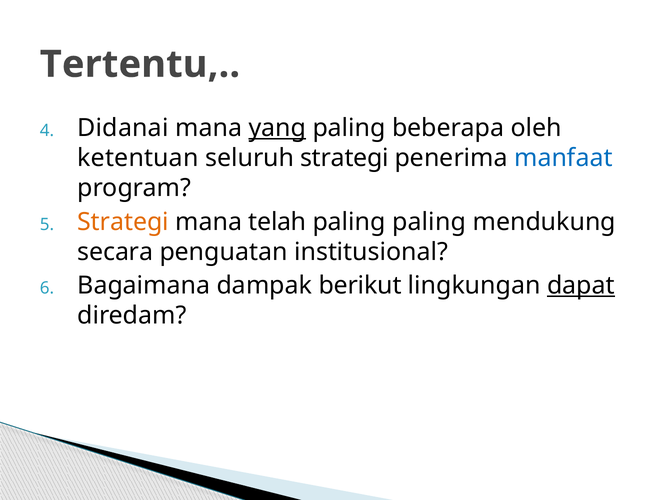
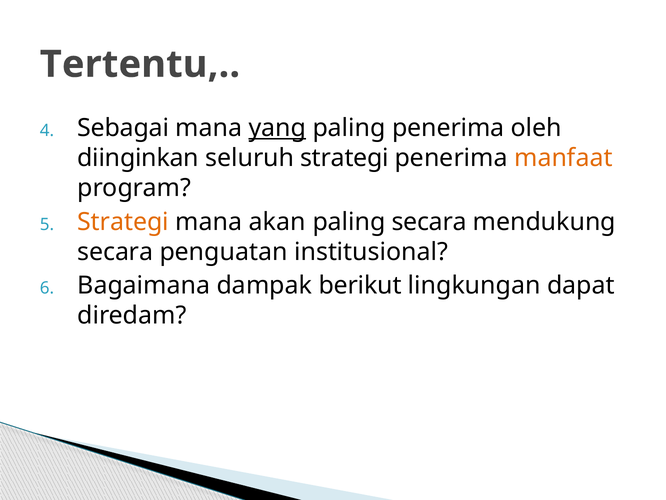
Didanai: Didanai -> Sebagai
paling beberapa: beberapa -> penerima
ketentuan: ketentuan -> diinginkan
manfaat colour: blue -> orange
telah: telah -> akan
paling paling: paling -> secara
dapat underline: present -> none
